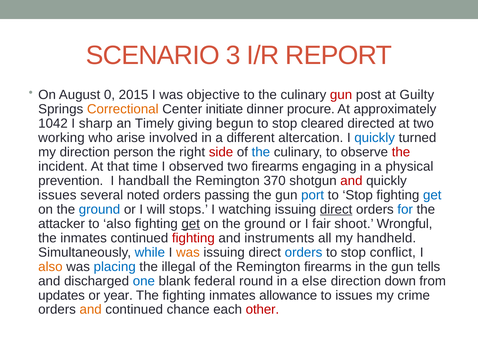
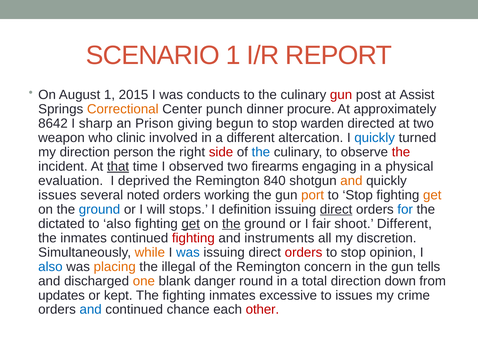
SCENARIO 3: 3 -> 1
August 0: 0 -> 1
objective: objective -> conducts
Guilty: Guilty -> Assist
initiate: initiate -> punch
1042: 1042 -> 8642
Timely: Timely -> Prison
cleared: cleared -> warden
working: working -> weapon
arise: arise -> clinic
that underline: none -> present
prevention: prevention -> evaluation
handball: handball -> deprived
370: 370 -> 840
and at (351, 181) colour: red -> orange
passing: passing -> working
port colour: blue -> orange
get at (432, 195) colour: blue -> orange
watching: watching -> definition
attacker: attacker -> dictated
the at (231, 224) underline: none -> present
shoot Wrongful: Wrongful -> Different
handheld: handheld -> discretion
while colour: blue -> orange
was at (188, 253) colour: orange -> blue
orders at (304, 253) colour: blue -> red
conflict: conflict -> opinion
also at (50, 267) colour: orange -> blue
placing colour: blue -> orange
Remington firearms: firearms -> concern
one colour: blue -> orange
federal: federal -> danger
else: else -> total
year: year -> kept
allowance: allowance -> excessive
and at (91, 310) colour: orange -> blue
